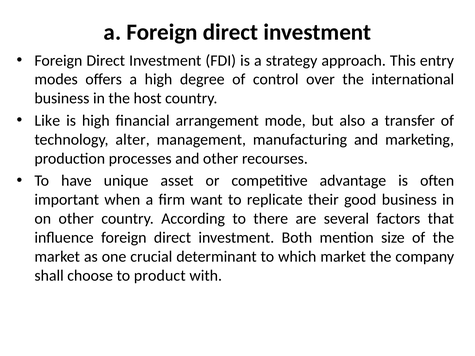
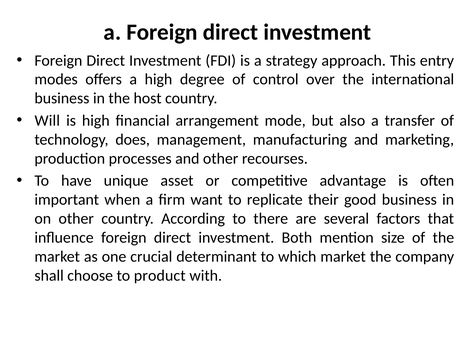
Like: Like -> Will
alter: alter -> does
